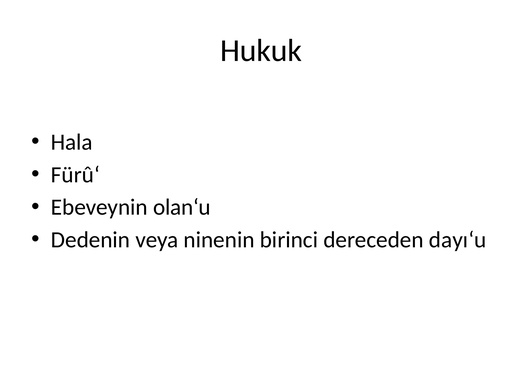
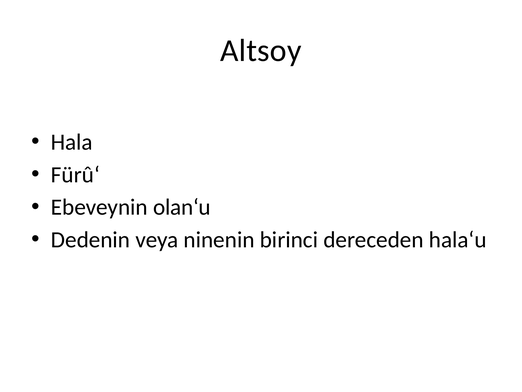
Hukuk: Hukuk -> Altsoy
dayı‘u: dayı‘u -> hala‘u
